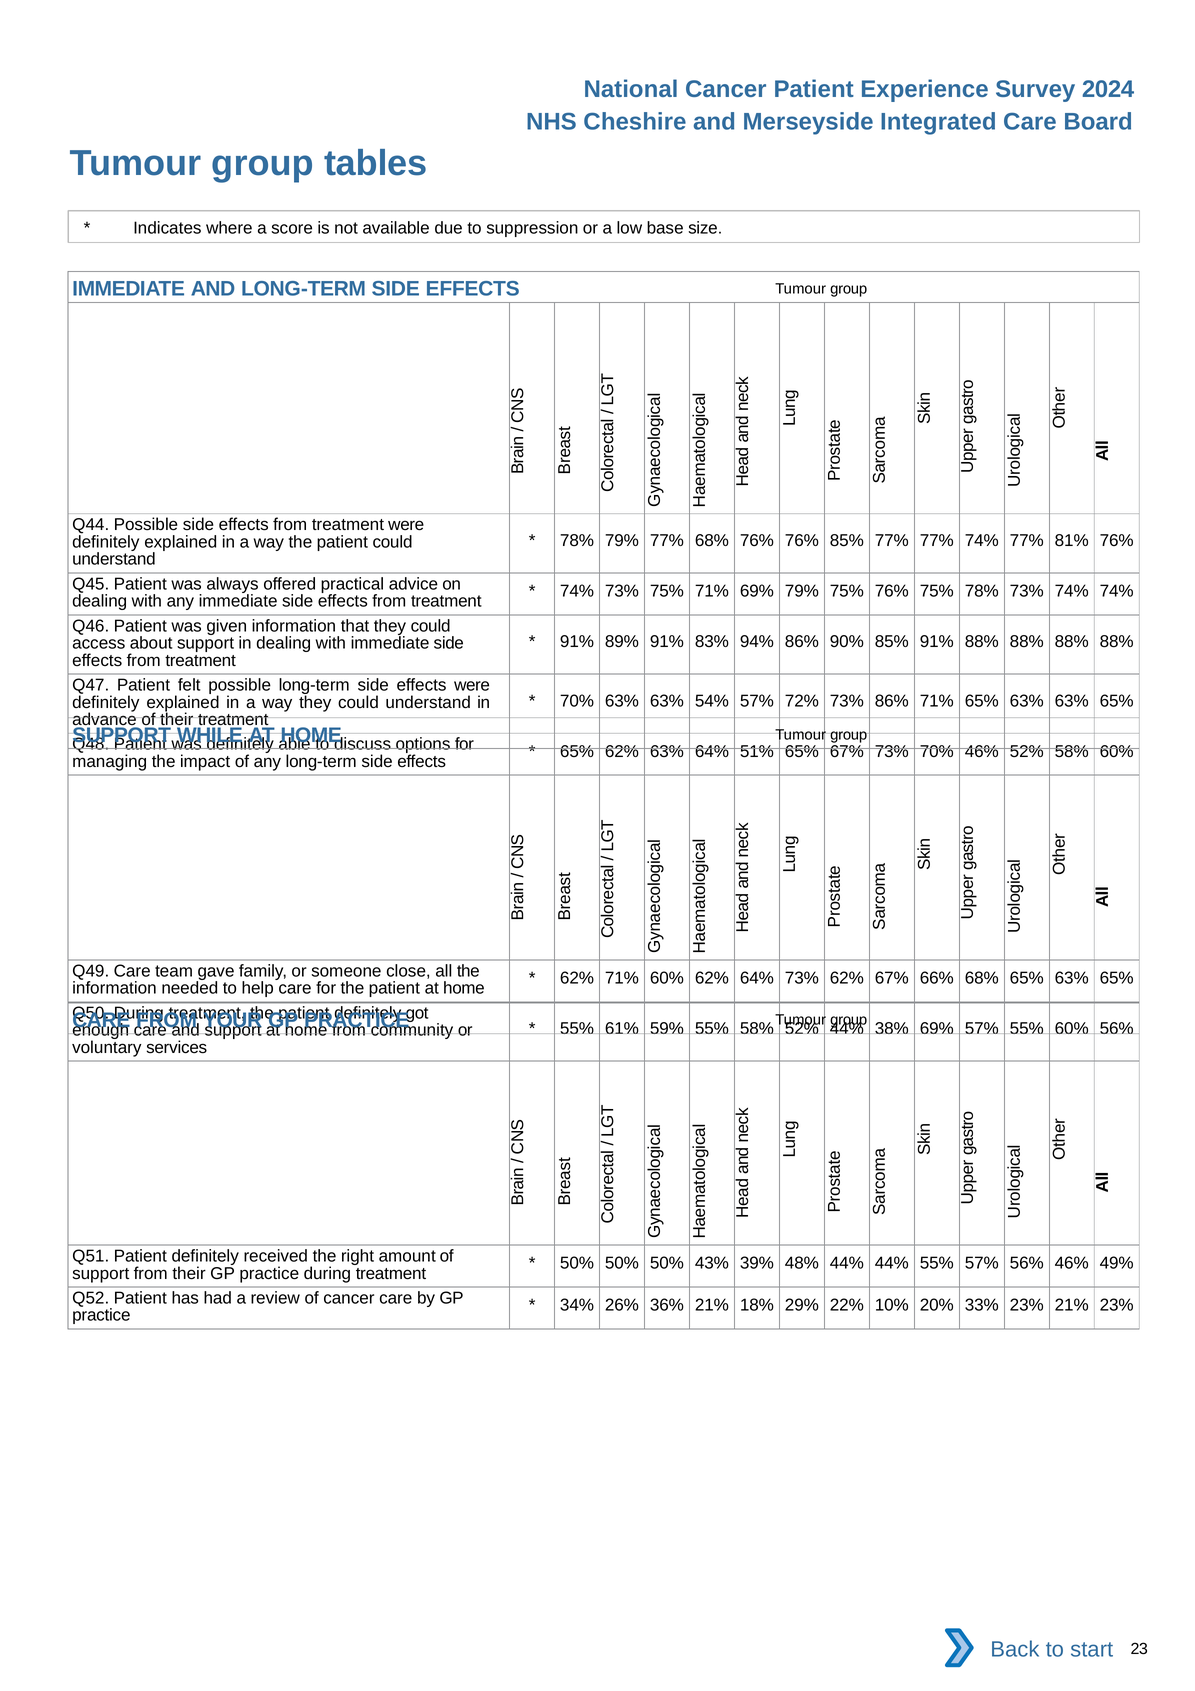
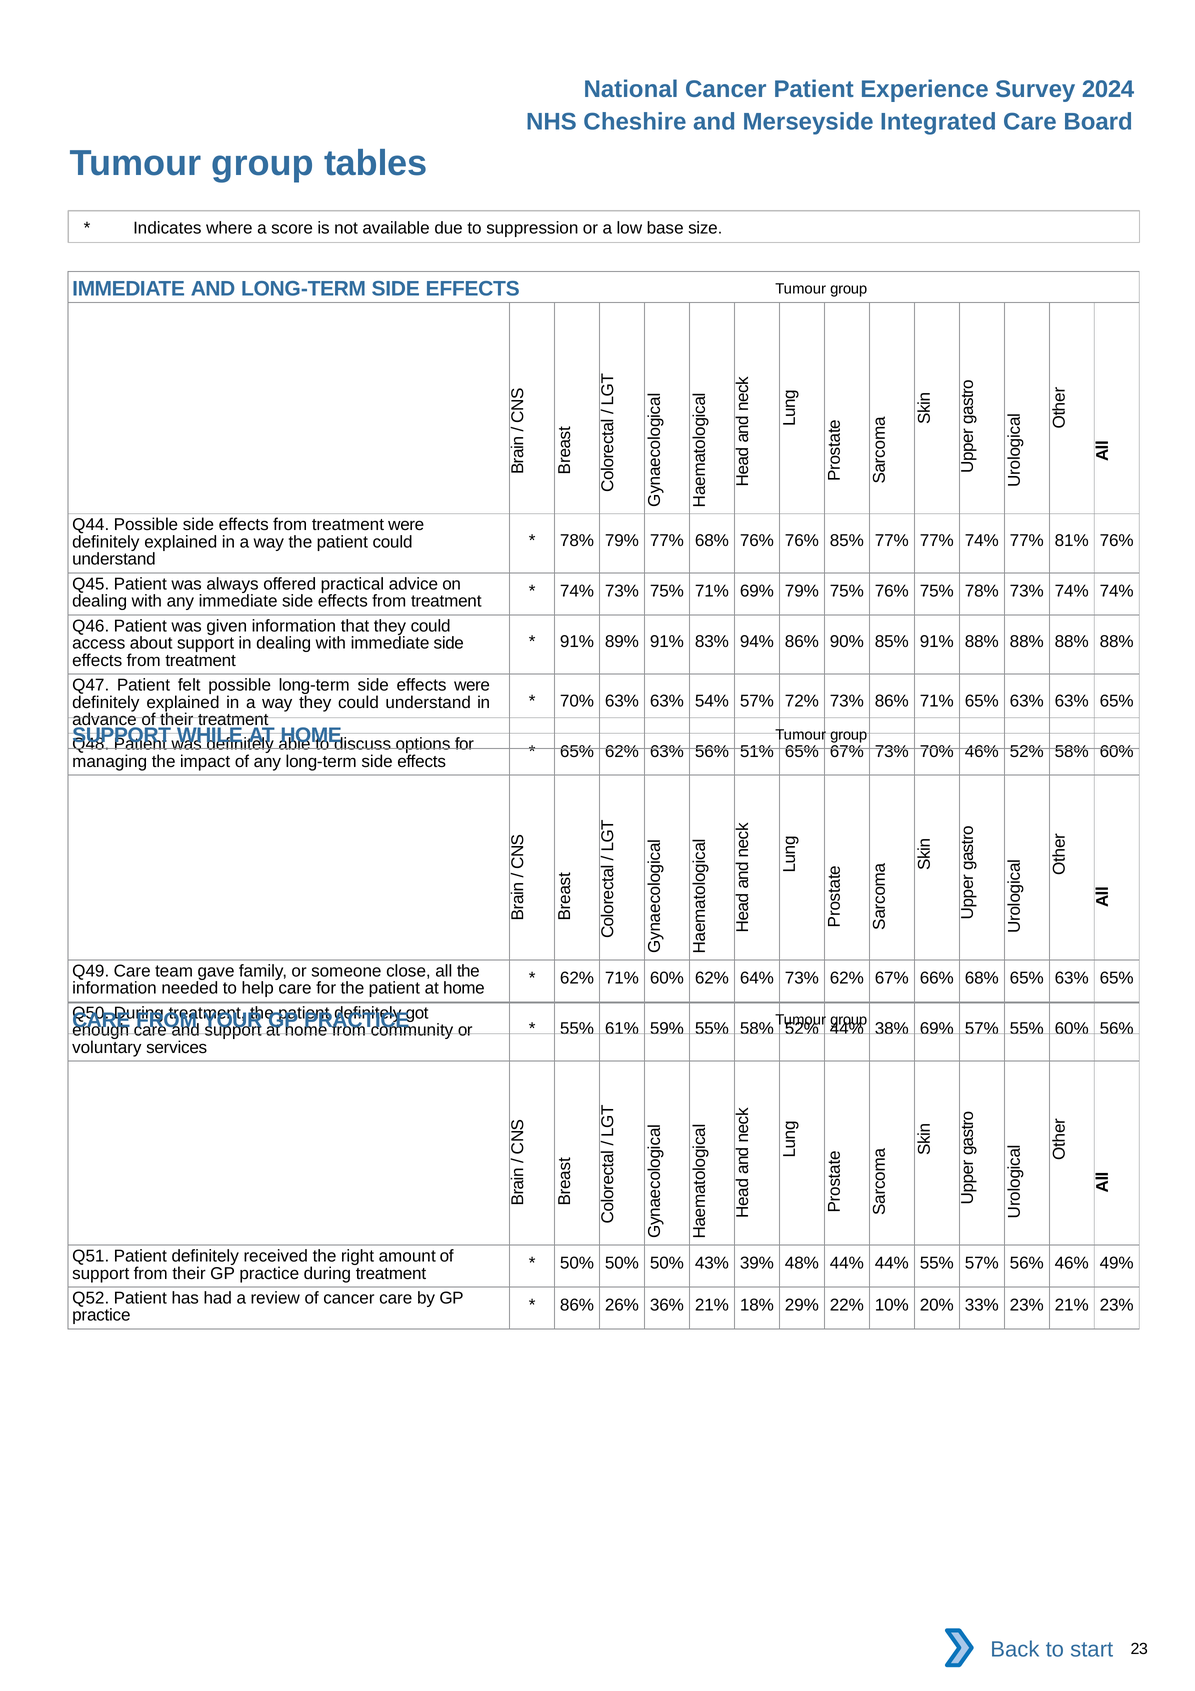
63% 64%: 64% -> 56%
34% at (577, 1305): 34% -> 86%
